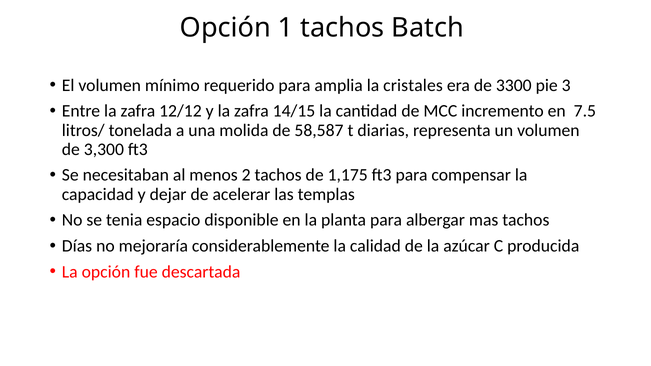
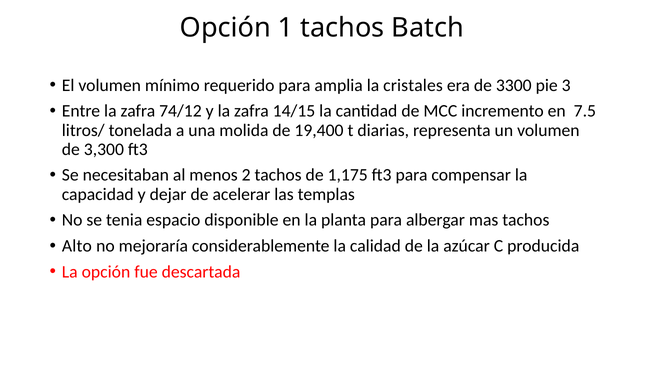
12/12: 12/12 -> 74/12
58,587: 58,587 -> 19,400
Días: Días -> Alto
